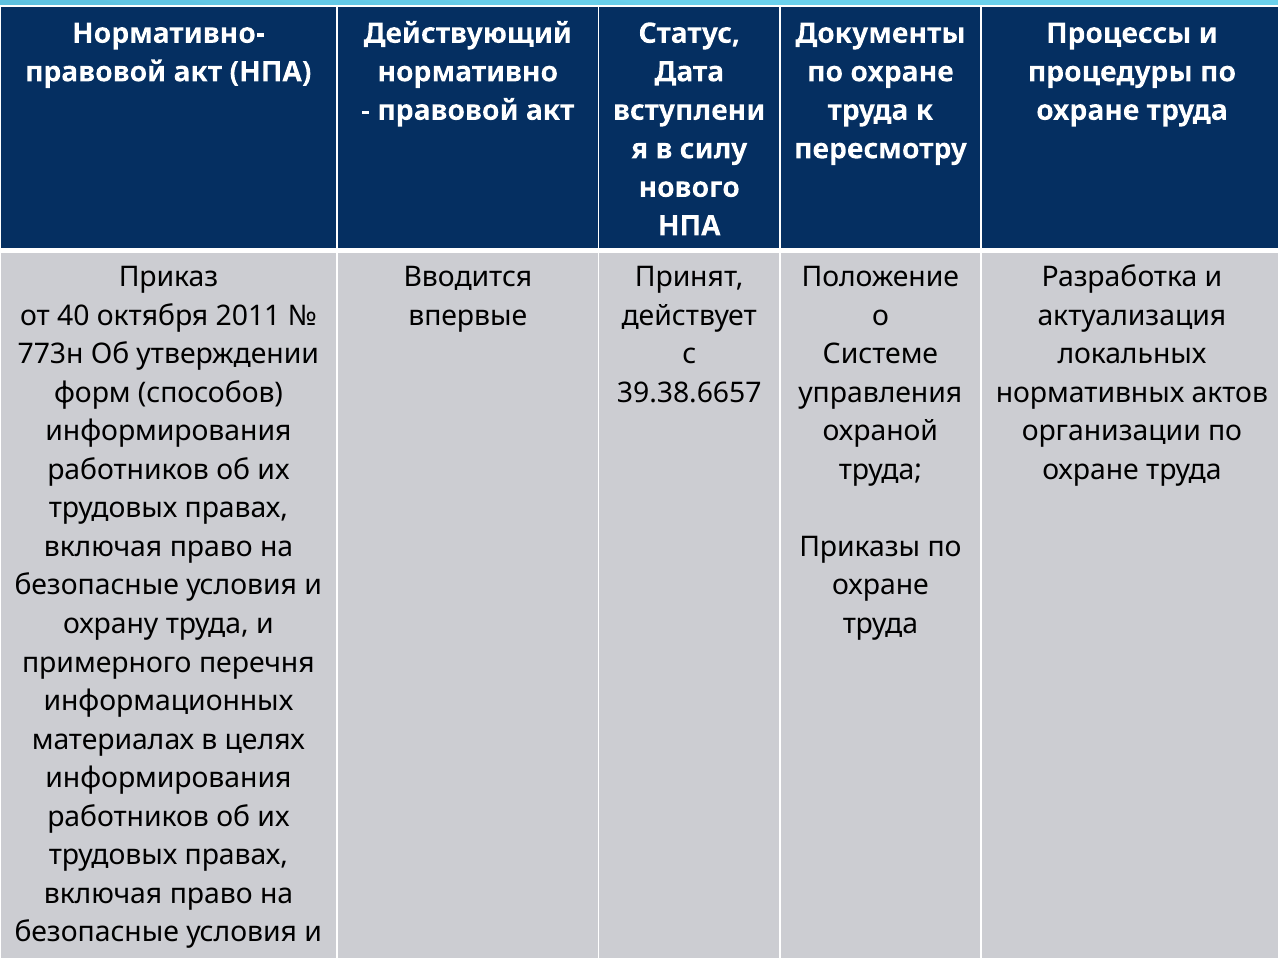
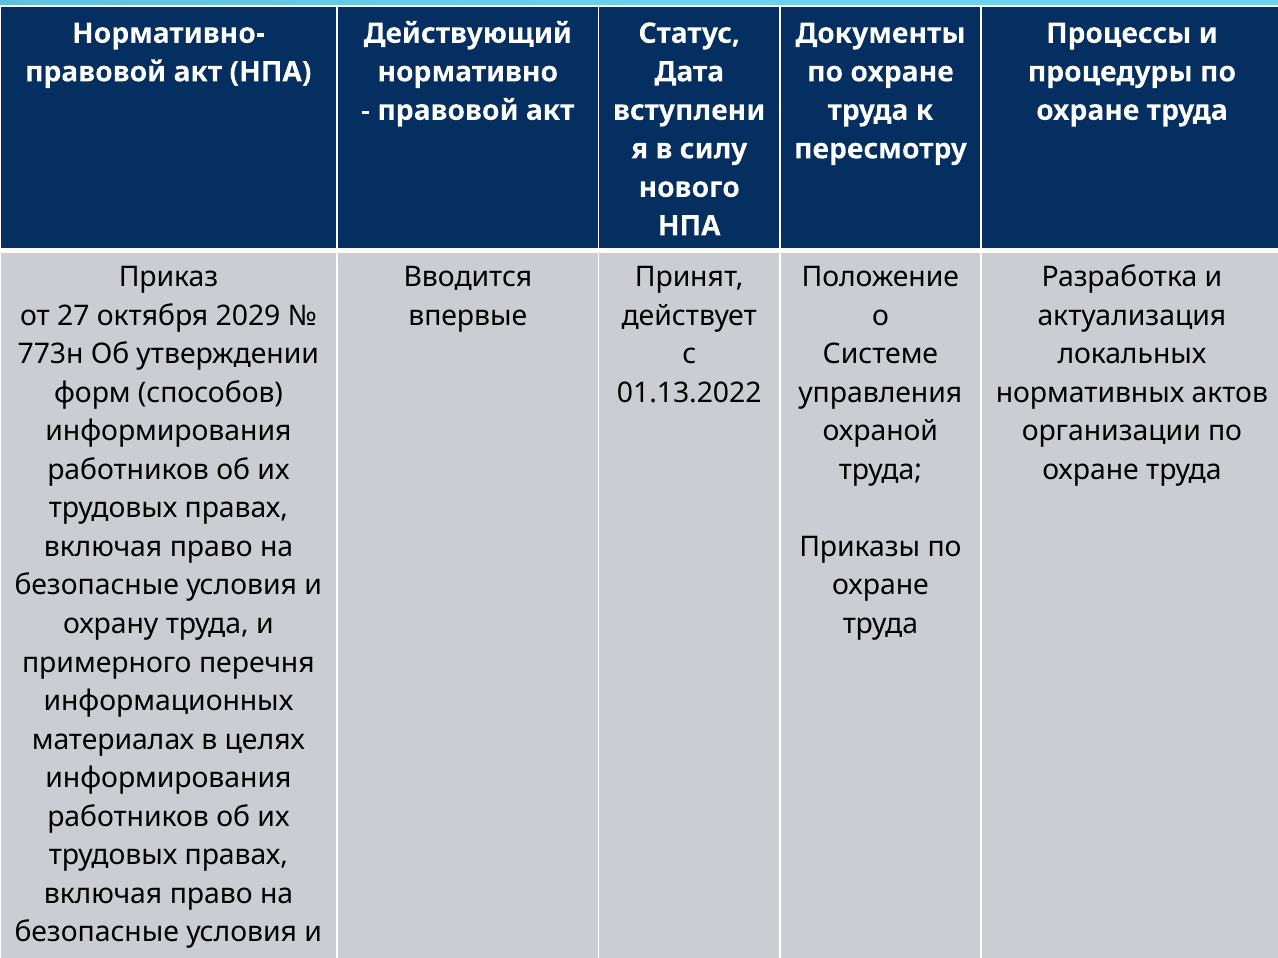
40: 40 -> 27
2011: 2011 -> 2029
39.38.6657: 39.38.6657 -> 01.13.2022
